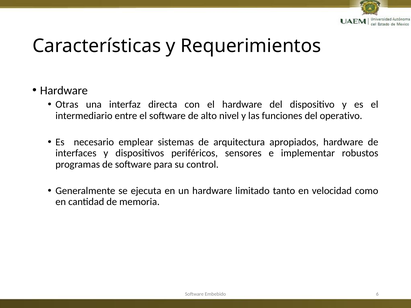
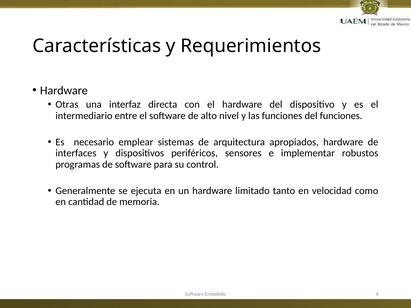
del operativo: operativo -> funciones
